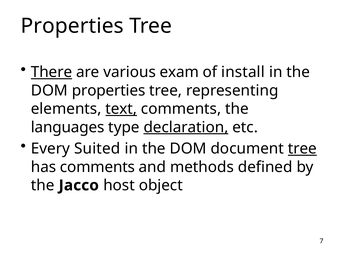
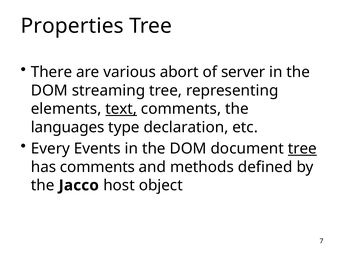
There underline: present -> none
exam: exam -> abort
install: install -> server
DOM properties: properties -> streaming
declaration underline: present -> none
Suited: Suited -> Events
